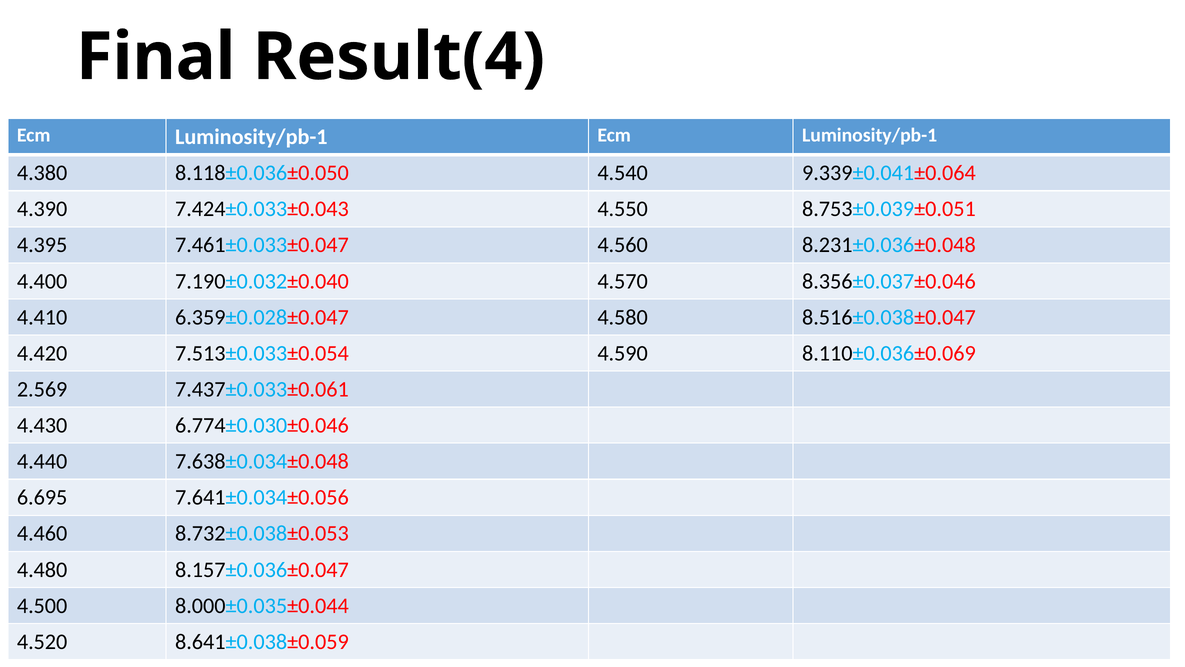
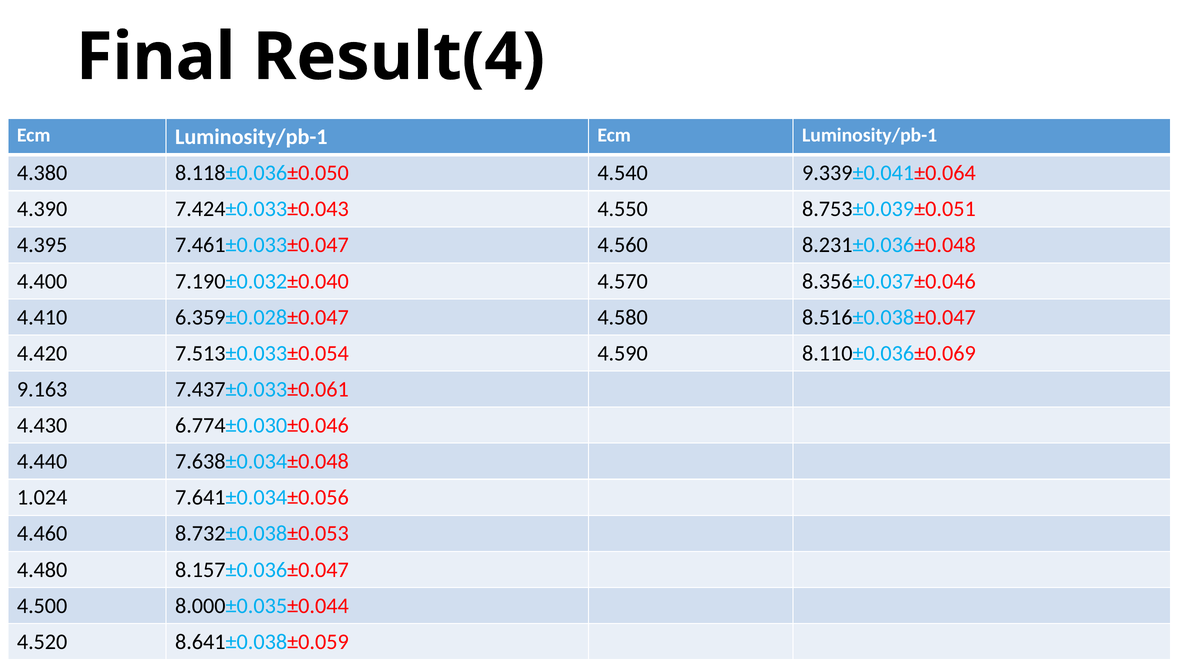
2.569: 2.569 -> 9.163
6.695: 6.695 -> 1.024
